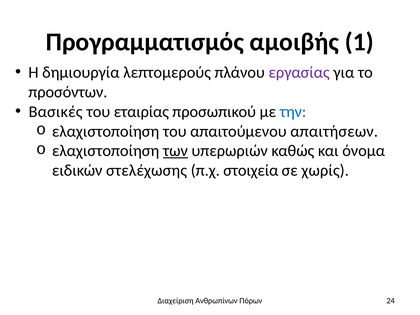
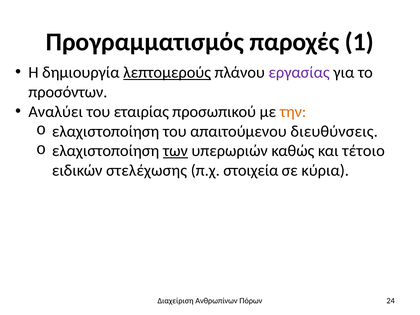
αμοιβής: αμοιβής -> παροχές
λεπτομερούς underline: none -> present
Βασικές: Βασικές -> Αναλύει
την colour: blue -> orange
απαιτήσεων: απαιτήσεων -> διευθύνσεις
όνοµα: όνοµα -> τέτοιο
χωρίς: χωρίς -> κύρια
